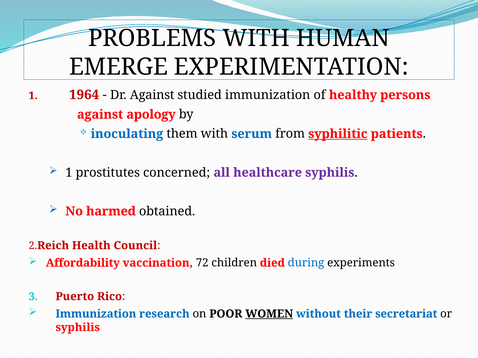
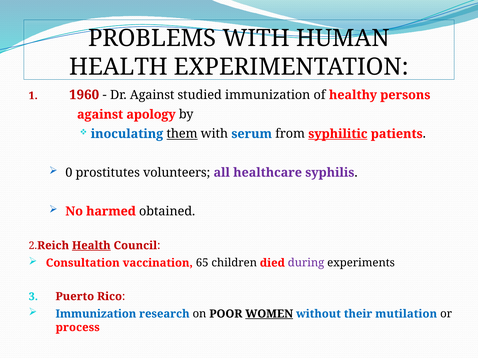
EMERGE at (119, 67): EMERGE -> HEALTH
1964: 1964 -> 1960
them underline: none -> present
1 at (69, 173): 1 -> 0
concerned: concerned -> volunteers
Health at (91, 246) underline: none -> present
Affordability: Affordability -> Consultation
72: 72 -> 65
during colour: blue -> purple
secretariat: secretariat -> mutilation
syphilis at (78, 328): syphilis -> process
